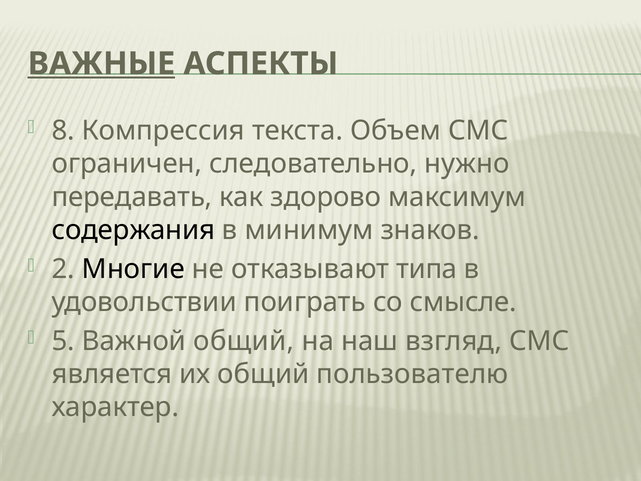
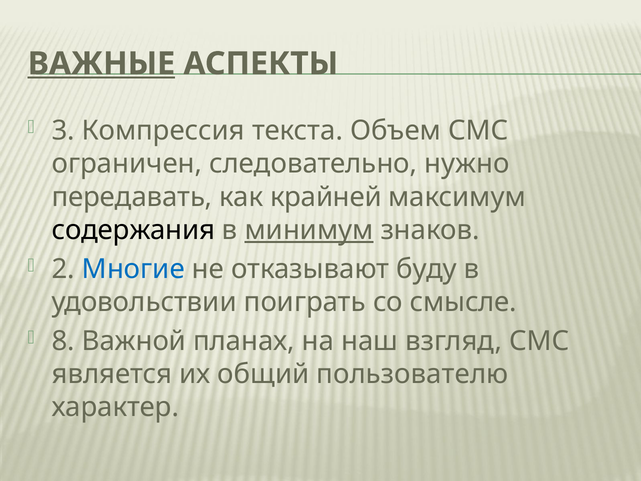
8: 8 -> 3
здорово: здорово -> крайней
минимум underline: none -> present
Многие colour: black -> blue
типа: типа -> буду
5: 5 -> 8
Важной общий: общий -> планах
